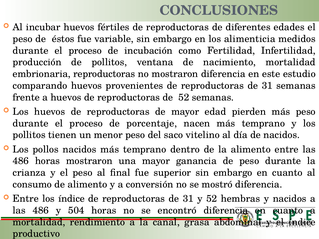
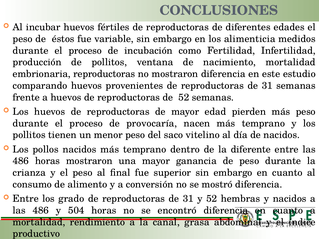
porcentaje: porcentaje -> provocaría
la alimento: alimento -> diferente
los índice: índice -> grado
